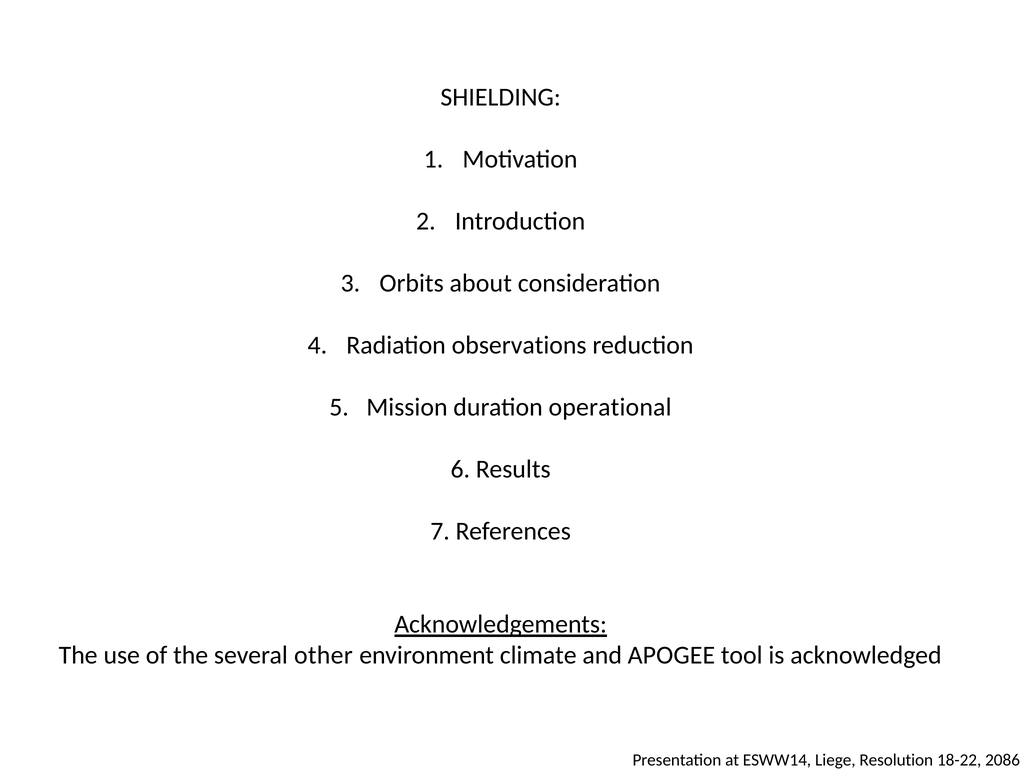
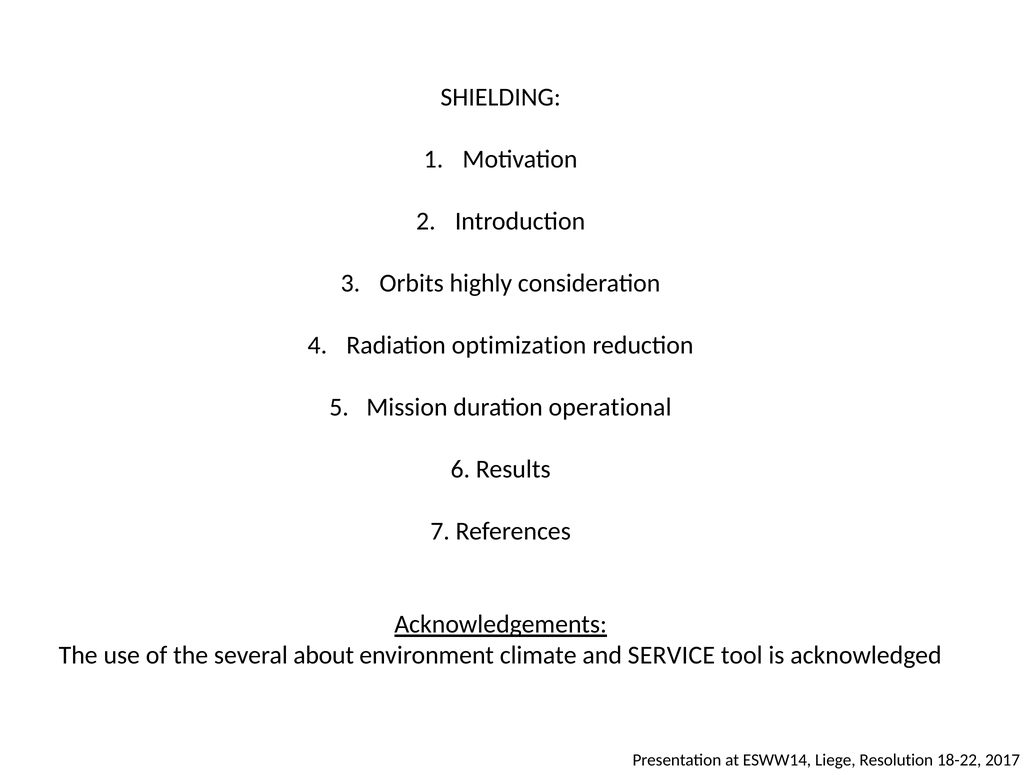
about: about -> highly
observations: observations -> optimization
other: other -> about
APOGEE: APOGEE -> SERVICE
2086: 2086 -> 2017
